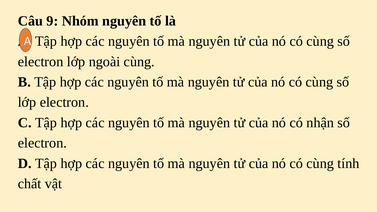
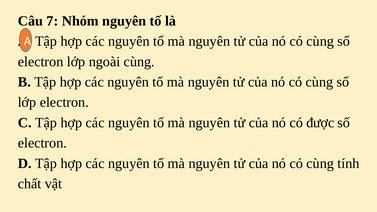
9: 9 -> 7
nhận: nhận -> được
